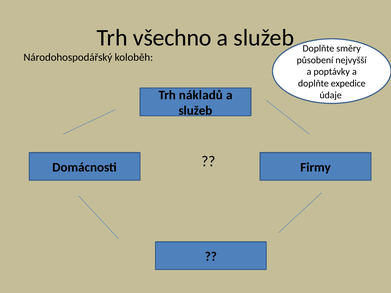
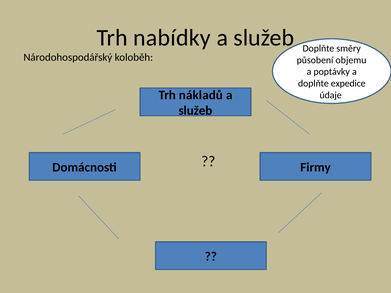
všechno: všechno -> nabídky
nejvyšší: nejvyšší -> objemu
